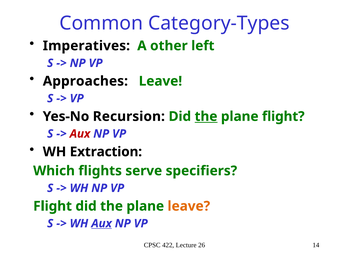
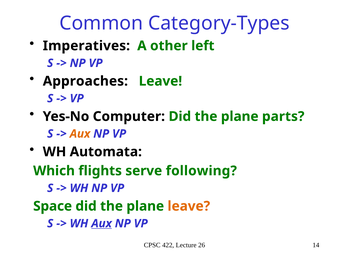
Recursion: Recursion -> Computer
the at (206, 116) underline: present -> none
plane flight: flight -> parts
Aux at (80, 134) colour: red -> orange
Extraction: Extraction -> Automata
specifiers: specifiers -> following
Flight at (53, 206): Flight -> Space
